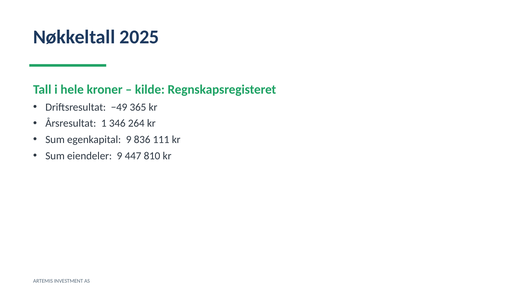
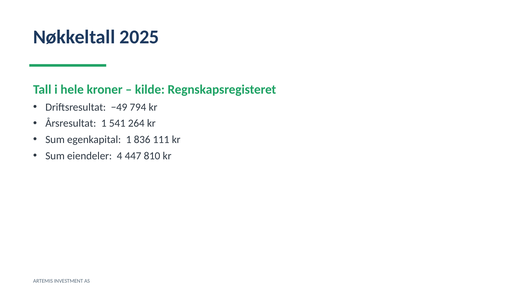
365: 365 -> 794
346: 346 -> 541
egenkapital 9: 9 -> 1
eiendeler 9: 9 -> 4
